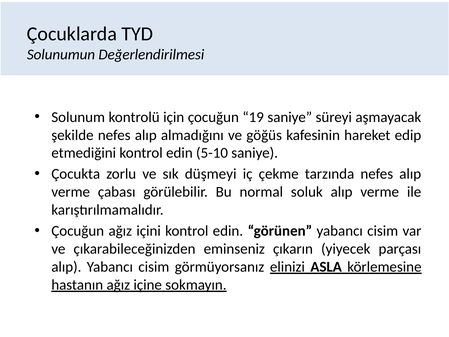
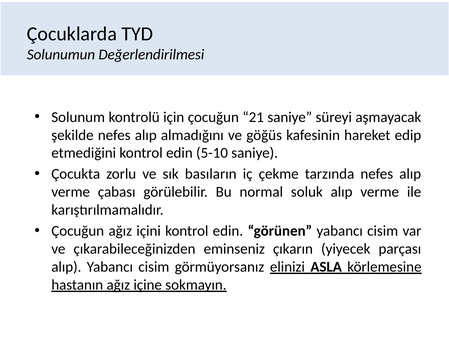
19: 19 -> 21
düşmeyi: düşmeyi -> basıların
